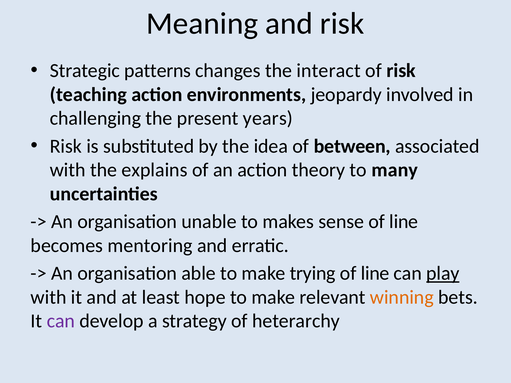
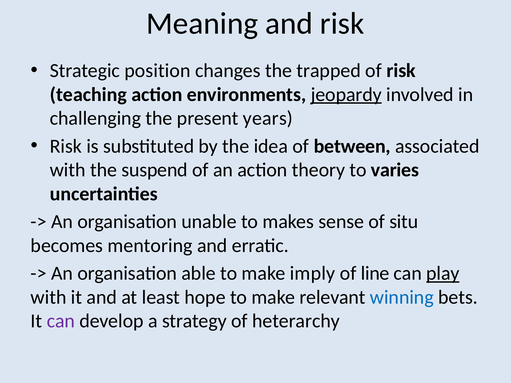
patterns: patterns -> position
interact: interact -> trapped
jeopardy underline: none -> present
explains: explains -> suspend
many: many -> varies
sense of line: line -> situ
trying: trying -> imply
winning colour: orange -> blue
